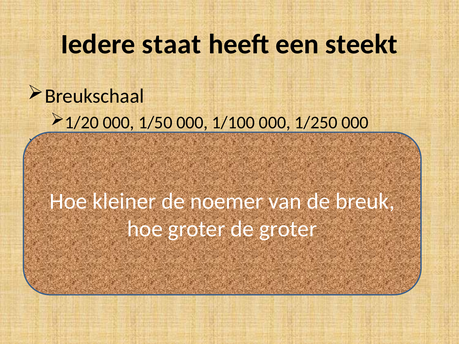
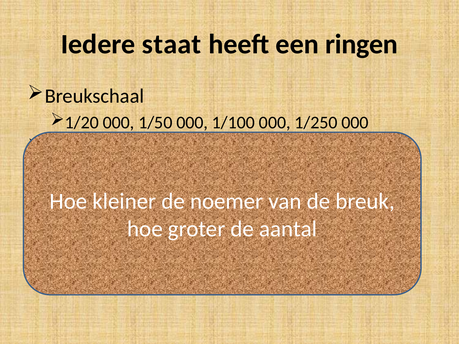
steekt: steekt -> ringen
groter at (288, 229): groter -> aantal
